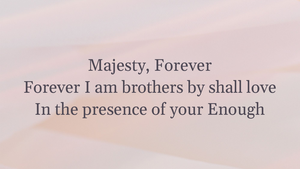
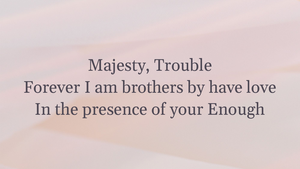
Majesty Forever: Forever -> Trouble
shall: shall -> have
